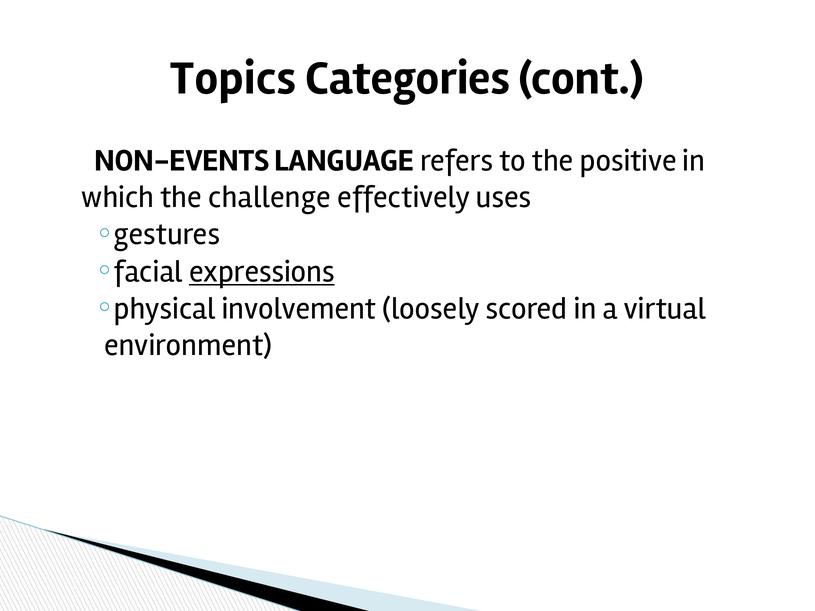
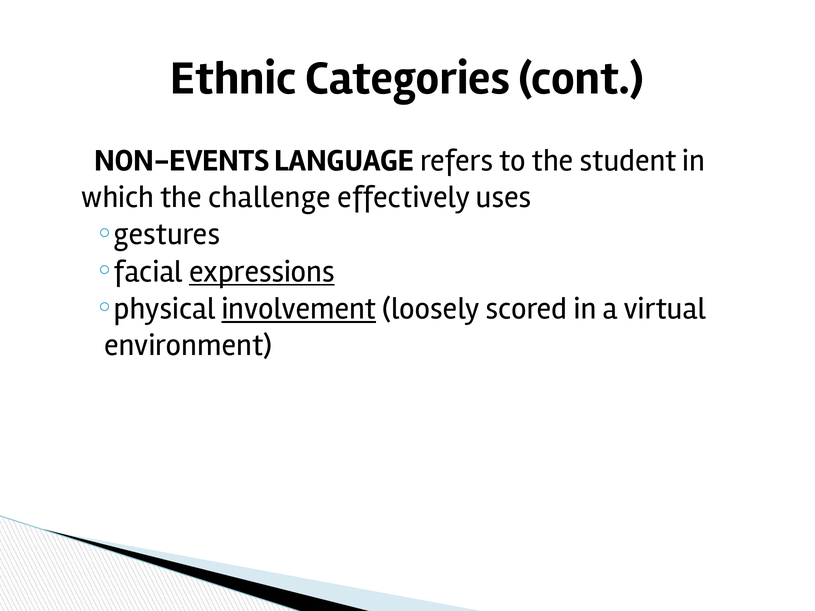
Topics: Topics -> Ethnic
positive: positive -> student
involvement underline: none -> present
